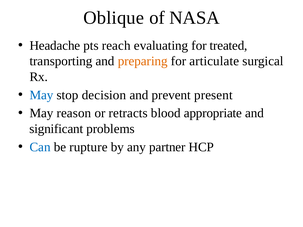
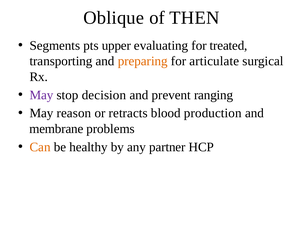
NASA: NASA -> THEN
Headache: Headache -> Segments
reach: reach -> upper
May at (41, 95) colour: blue -> purple
present: present -> ranging
appropriate: appropriate -> production
significant: significant -> membrane
Can colour: blue -> orange
rupture: rupture -> healthy
